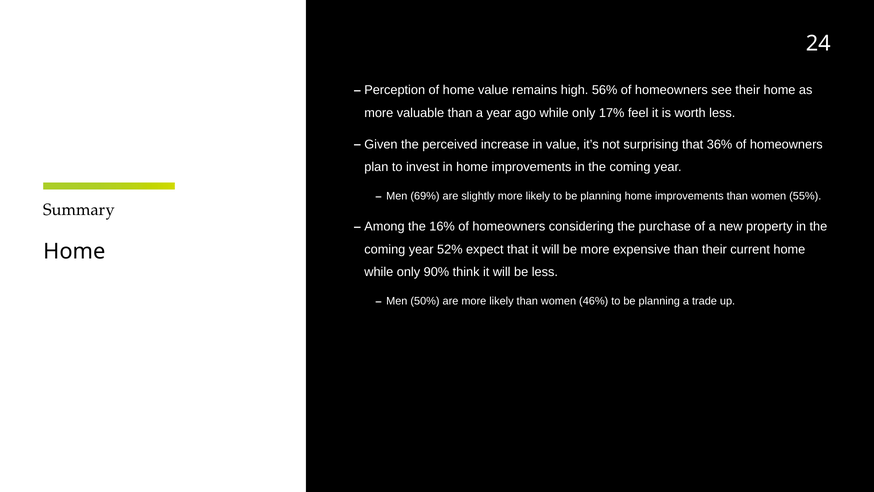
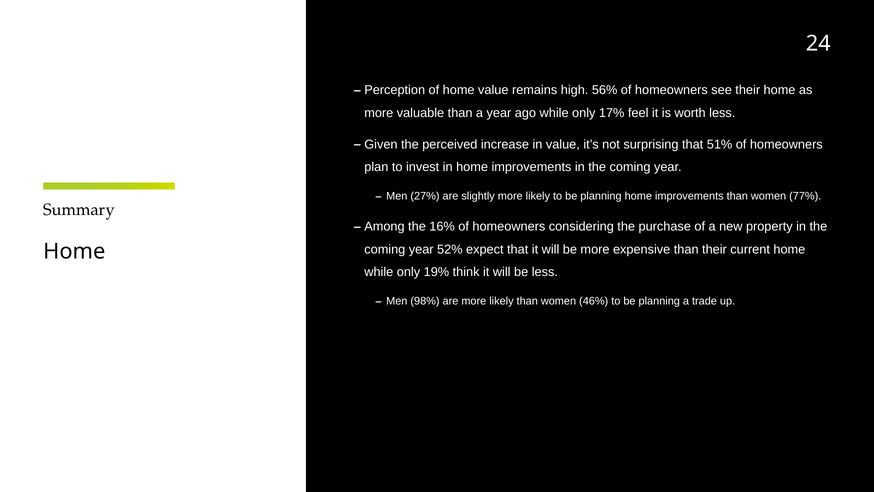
36%: 36% -> 51%
69%: 69% -> 27%
55%: 55% -> 77%
90%: 90% -> 19%
50%: 50% -> 98%
